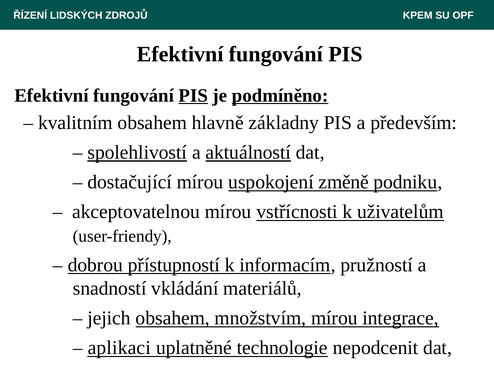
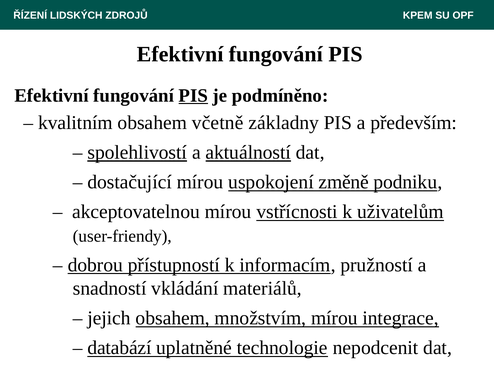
podmíněno underline: present -> none
hlavně: hlavně -> včetně
aplikaci: aplikaci -> databází
